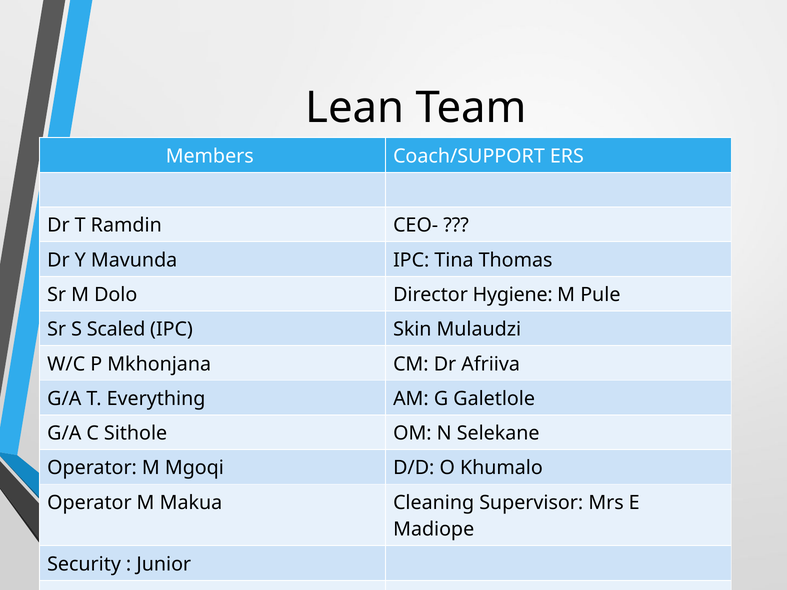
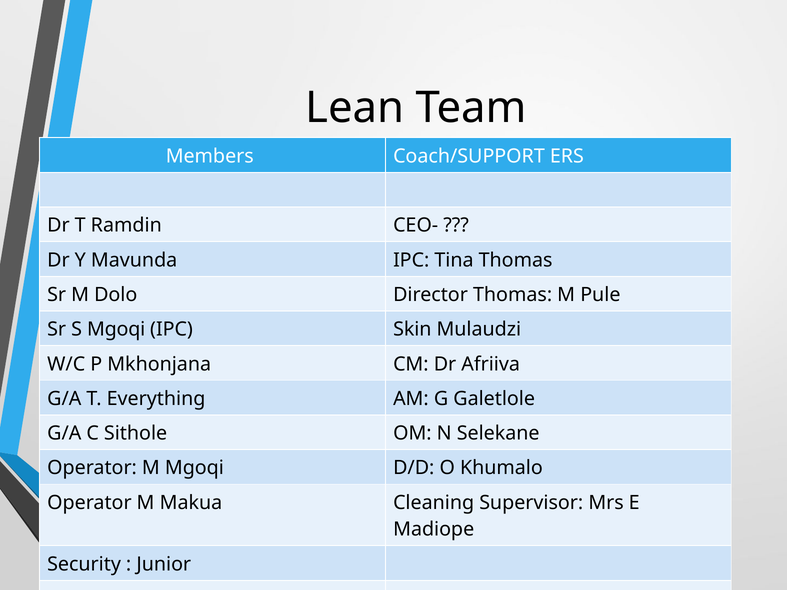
Director Hygiene: Hygiene -> Thomas
S Scaled: Scaled -> Mgoqi
